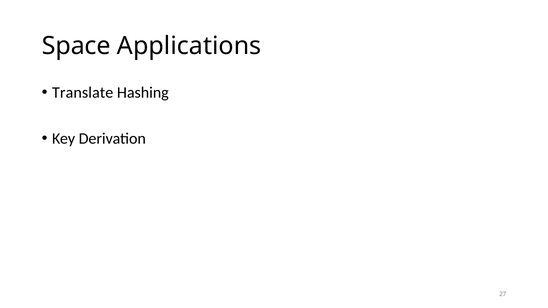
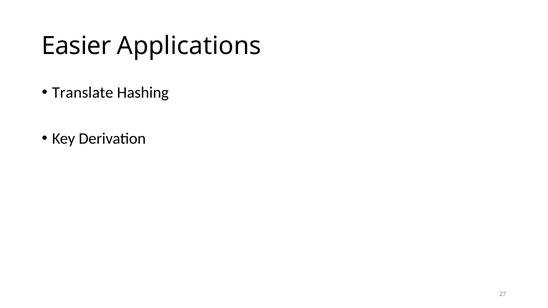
Space: Space -> Easier
